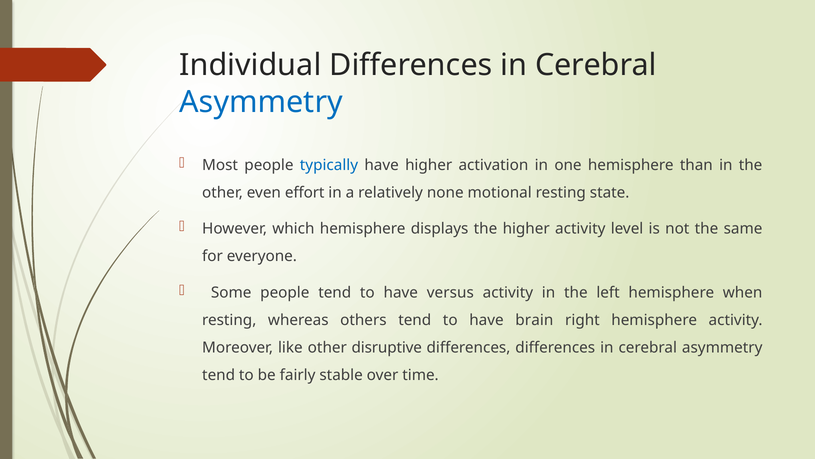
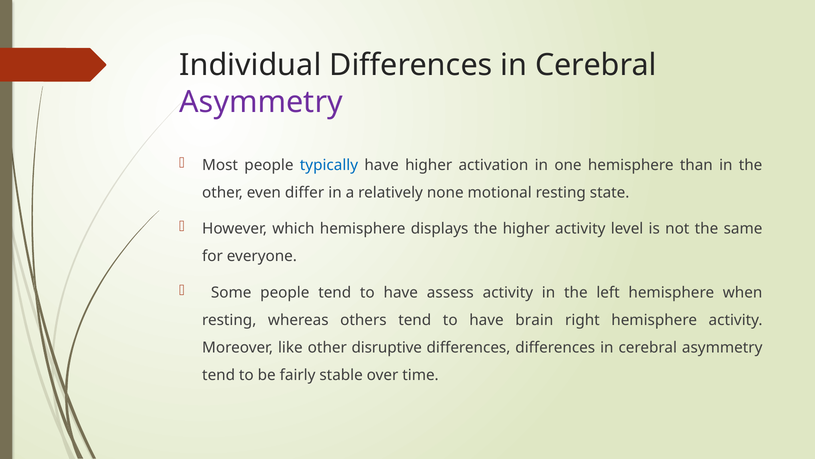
Asymmetry at (261, 102) colour: blue -> purple
effort: effort -> differ
versus: versus -> assess
